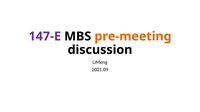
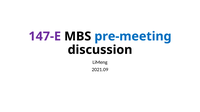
pre-meeting colour: orange -> blue
